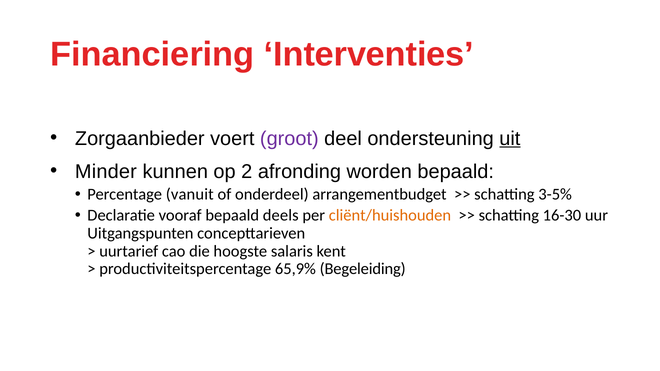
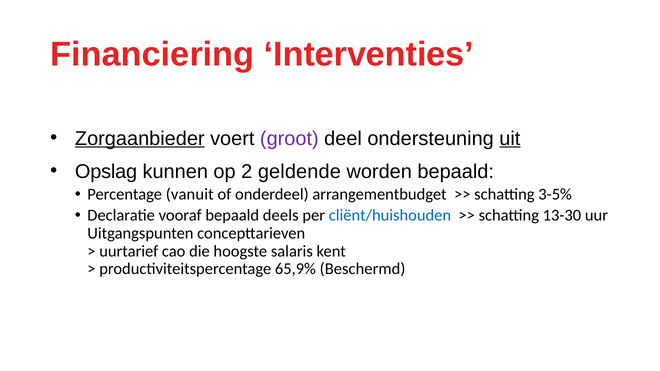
Zorgaanbieder underline: none -> present
Minder: Minder -> Opslag
afronding: afronding -> geldende
cliënt/huishouden colour: orange -> blue
16-30: 16-30 -> 13-30
Begeleiding: Begeleiding -> Beschermd
